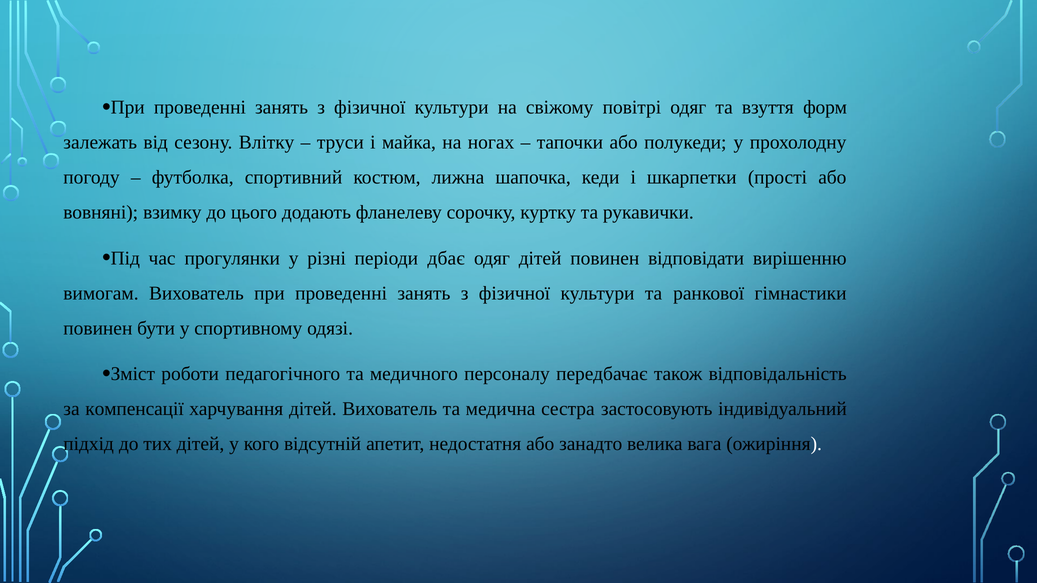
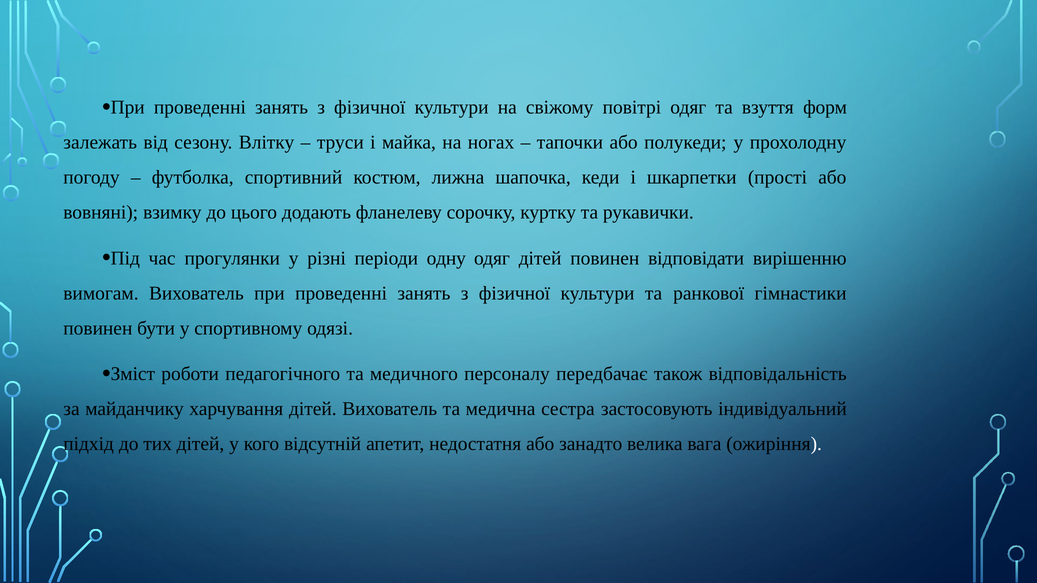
дбає: дбає -> одну
компенсації: компенсації -> майданчику
